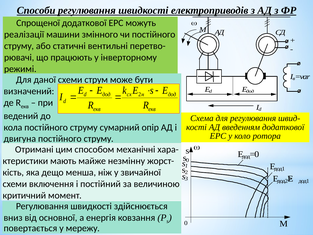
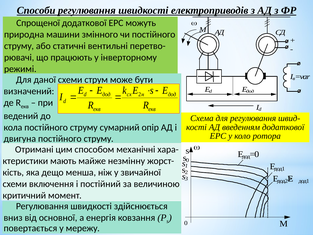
реалізації: реалізації -> природна
